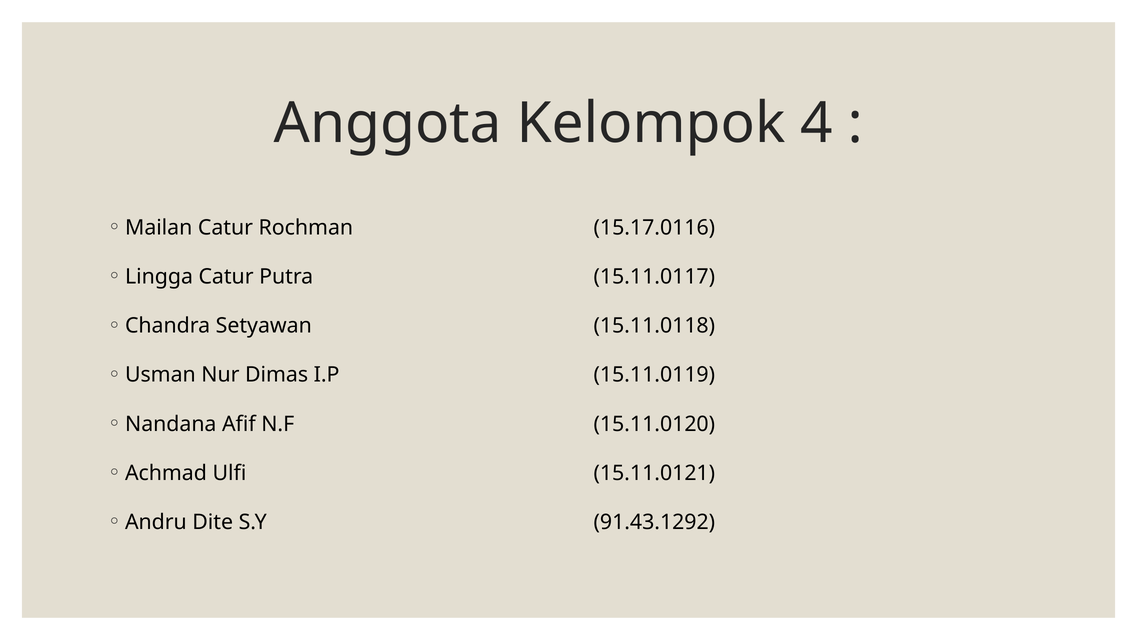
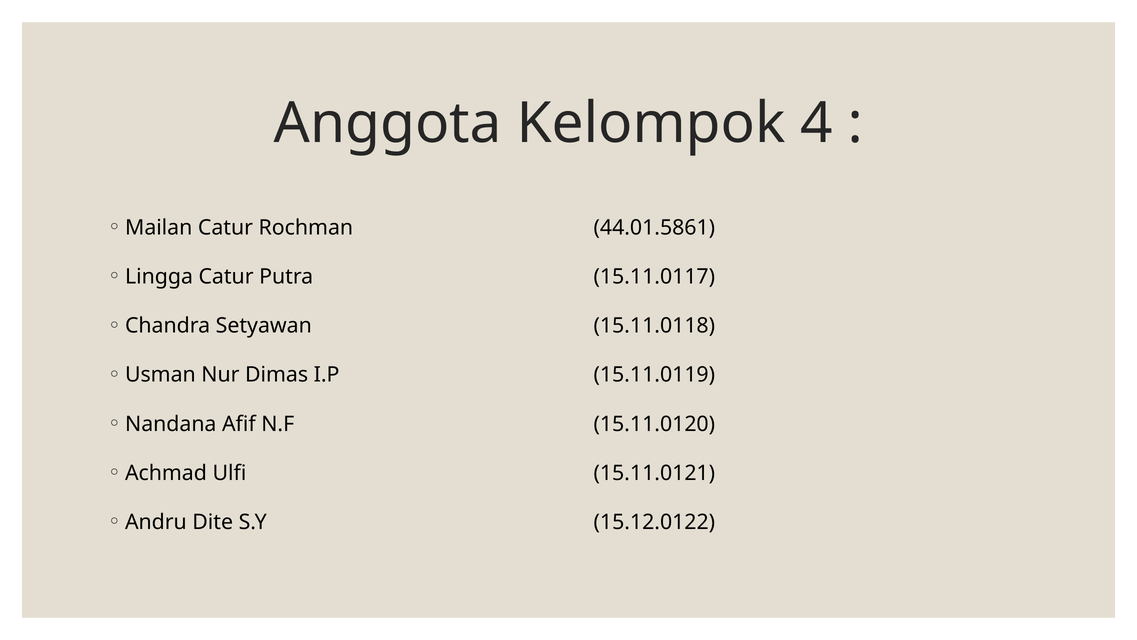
15.17.0116: 15.17.0116 -> 44.01.5861
91.43.1292: 91.43.1292 -> 15.12.0122
